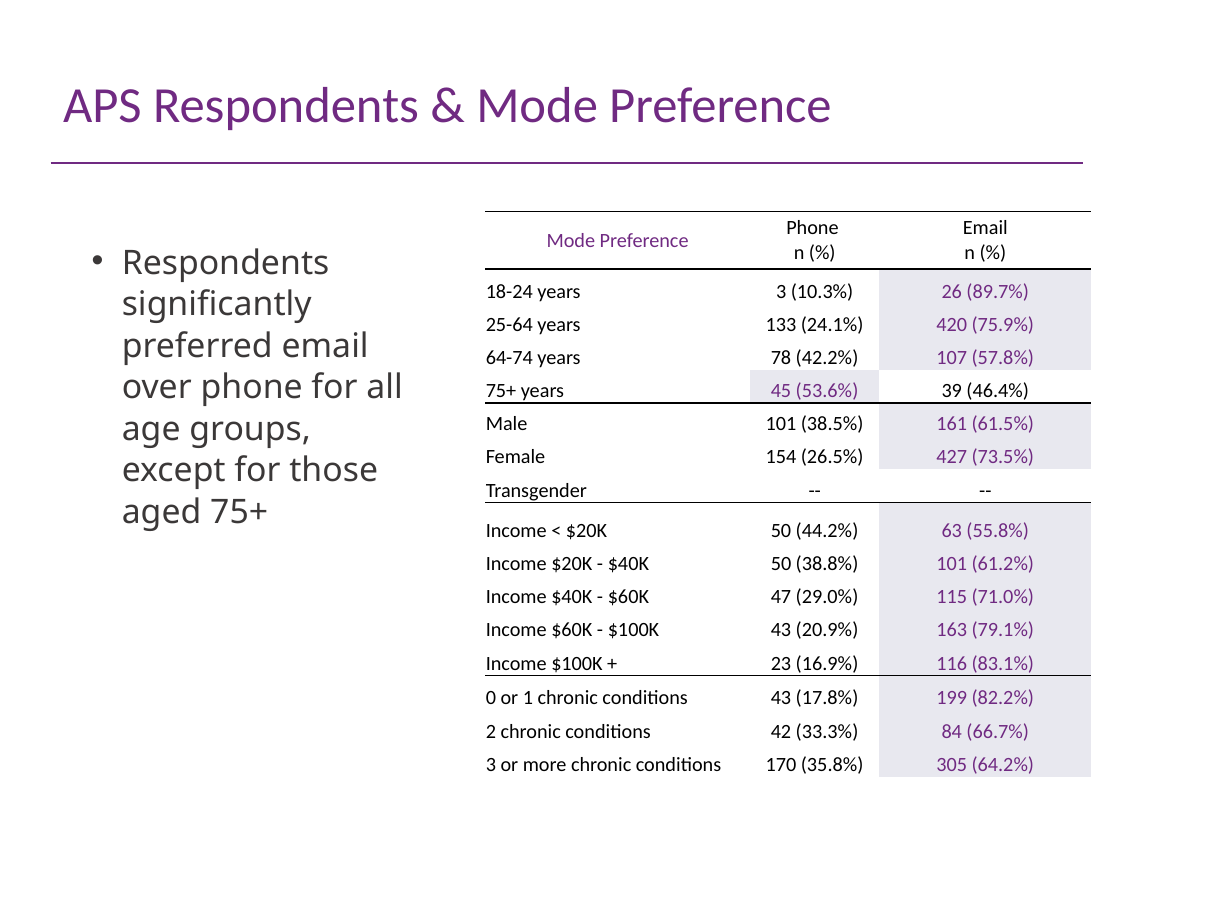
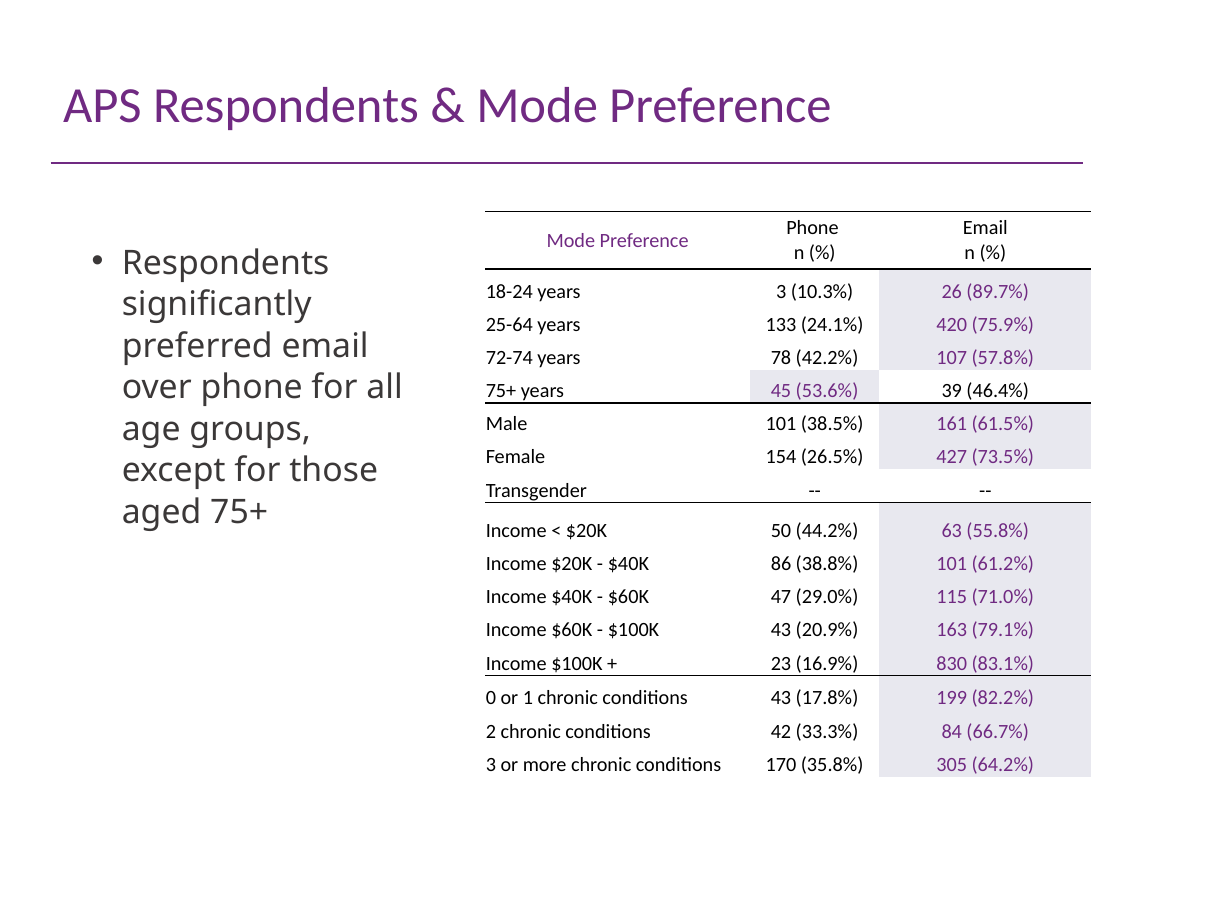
64-74: 64-74 -> 72-74
$40K 50: 50 -> 86
116: 116 -> 830
